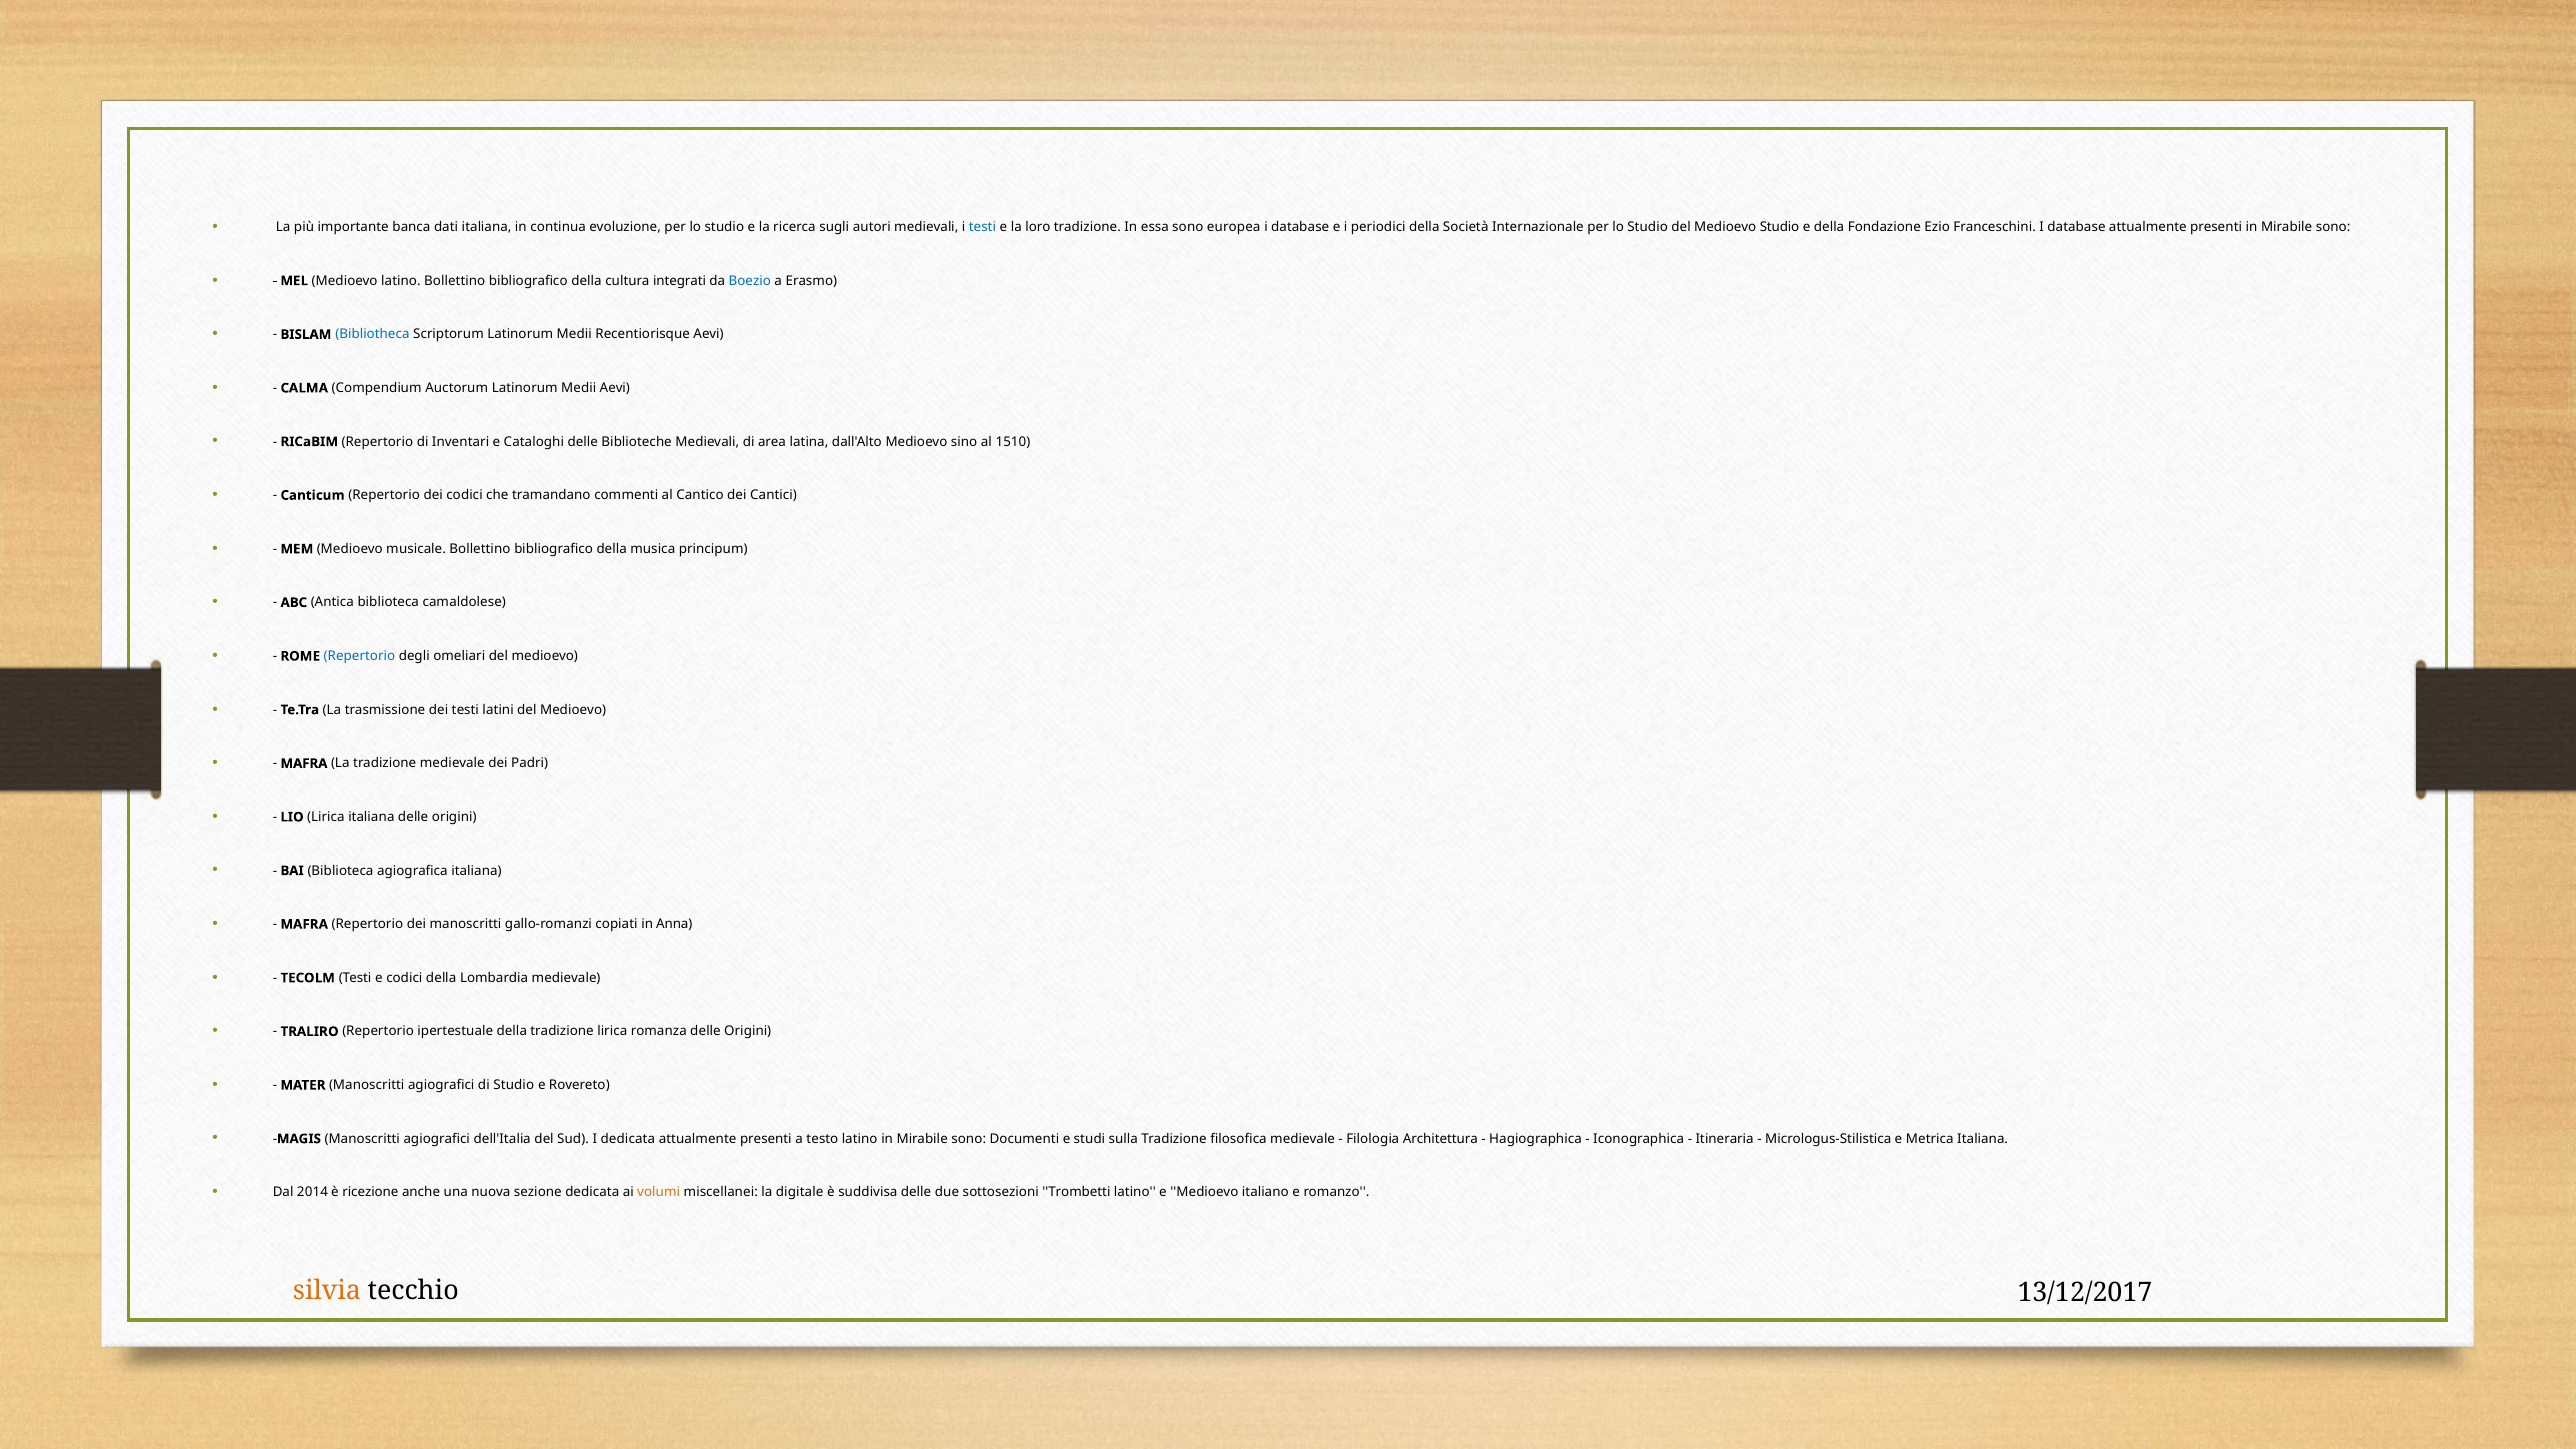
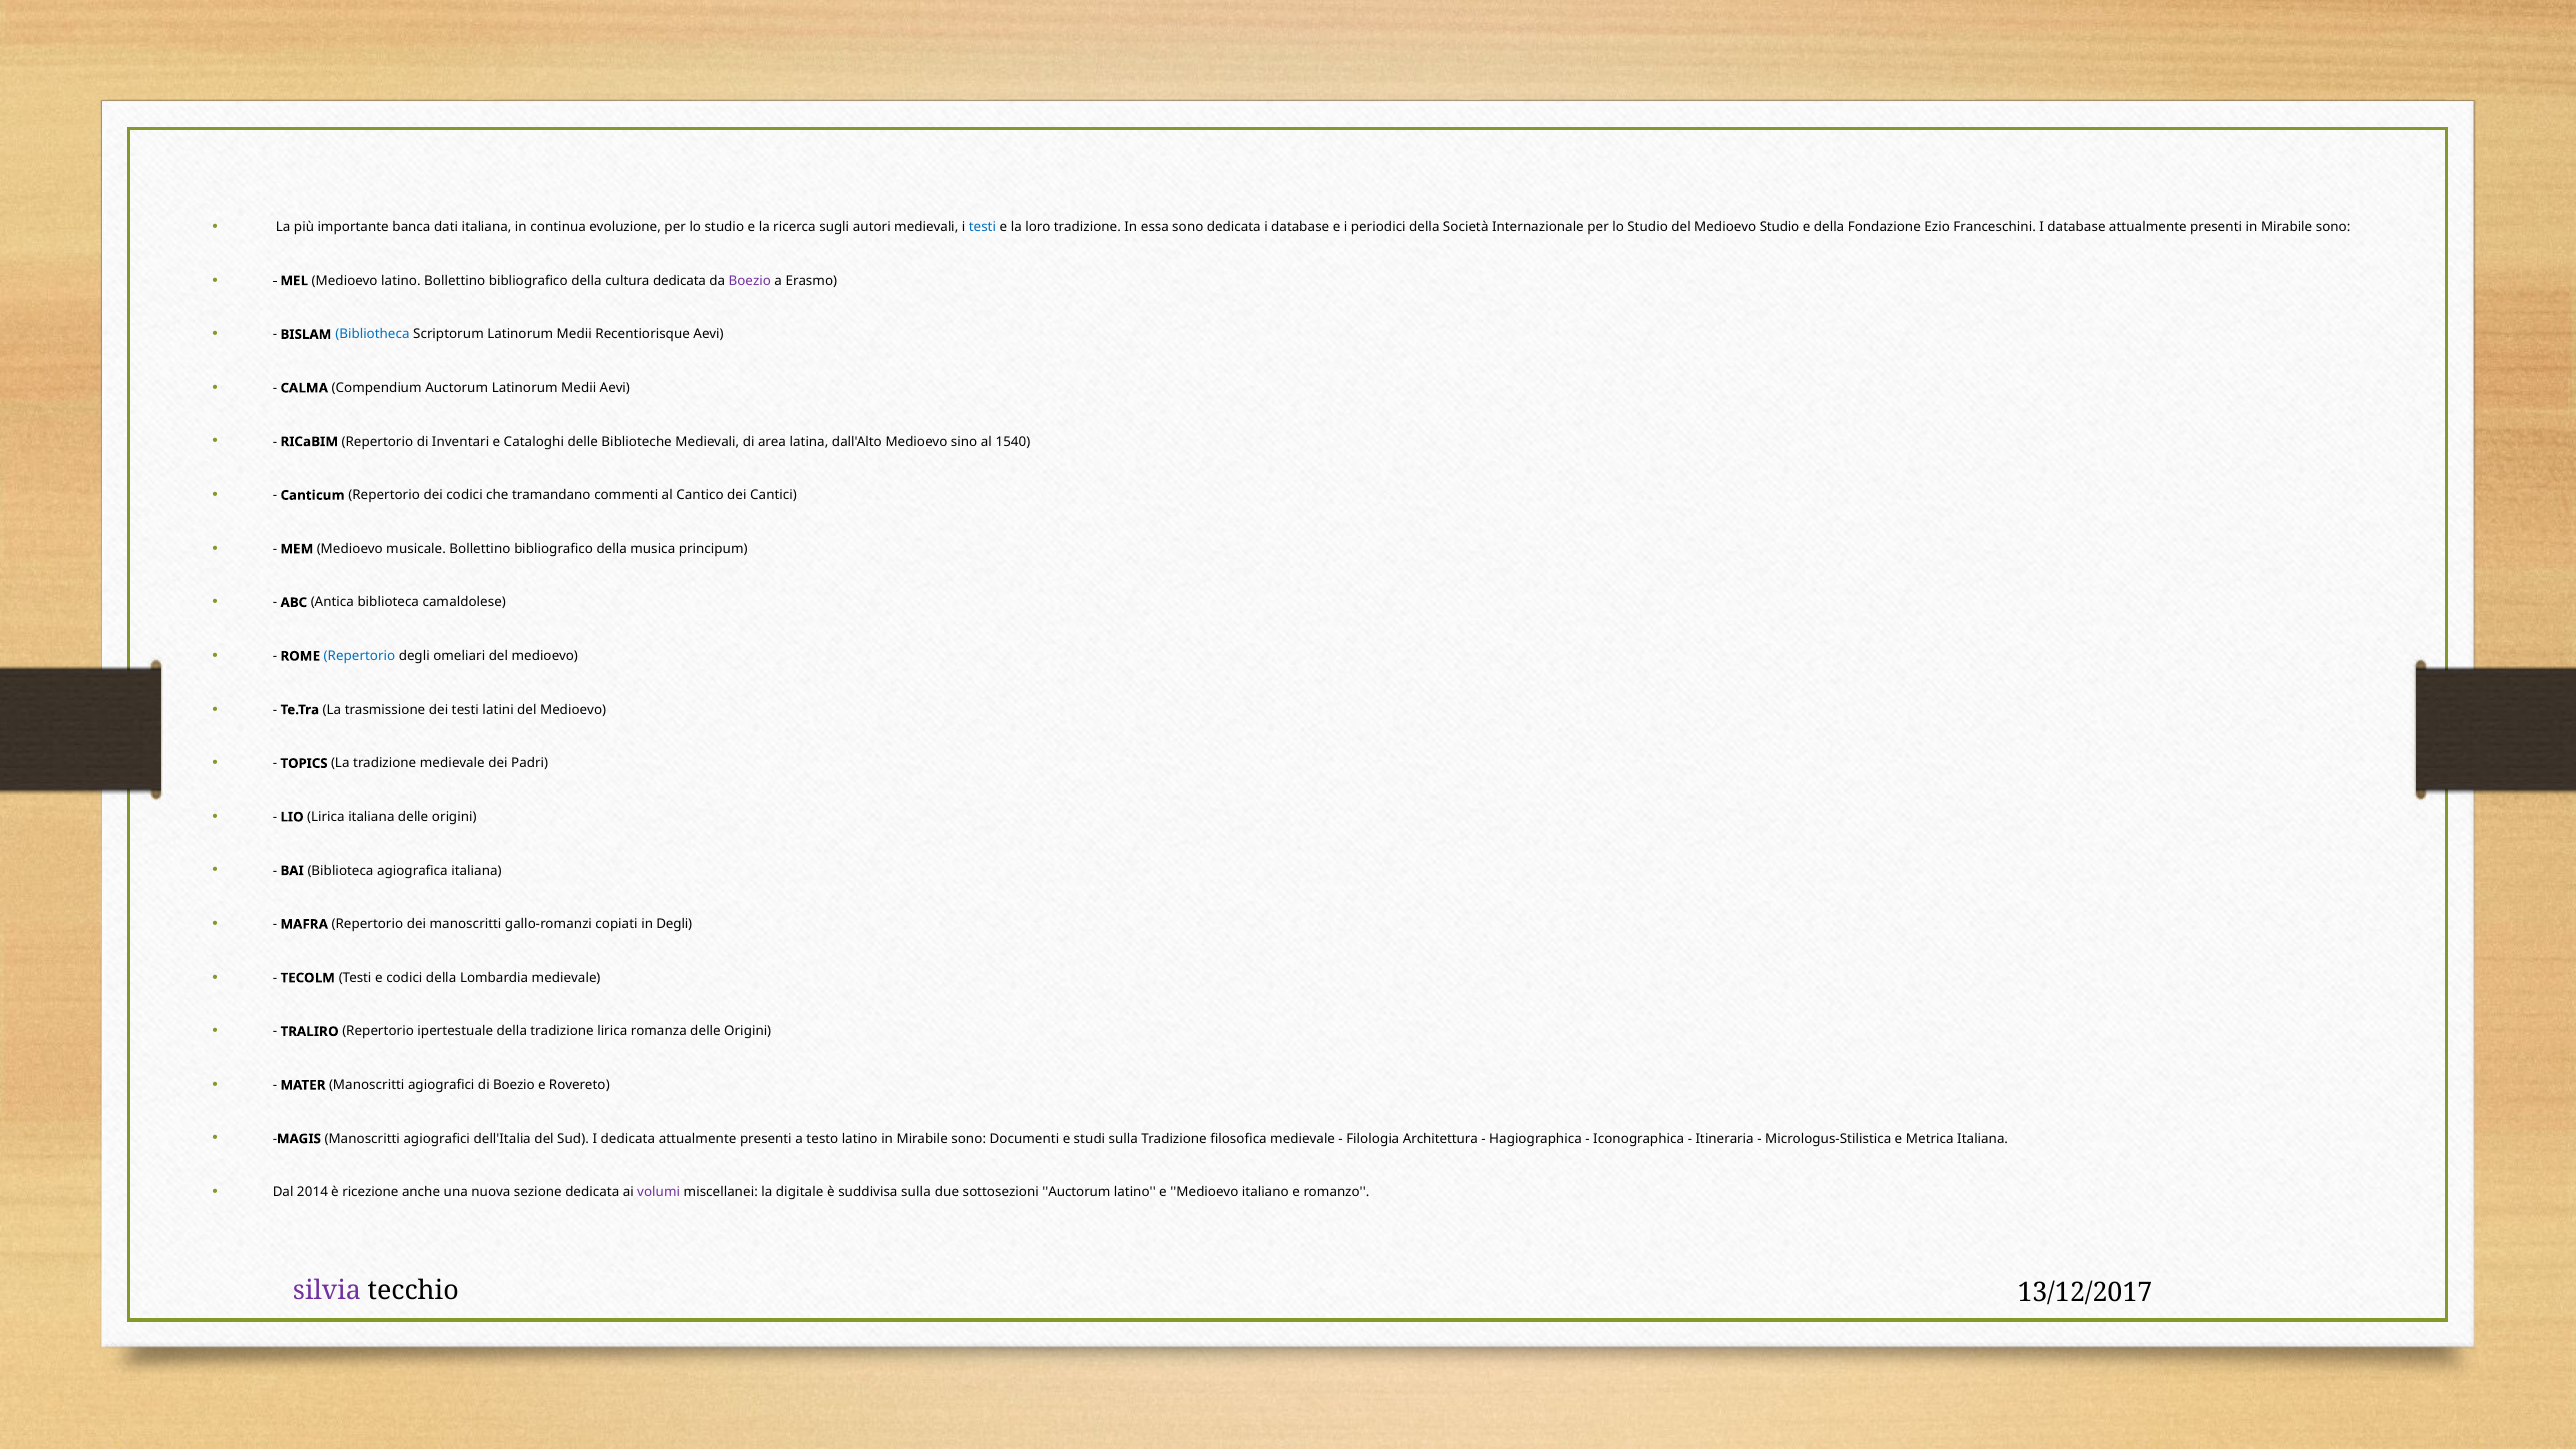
sono europea: europea -> dedicata
cultura integrati: integrati -> dedicata
Boezio at (750, 281) colour: blue -> purple
1510: 1510 -> 1540
MAFRA at (304, 763): MAFRA -> TOPICS
in Anna: Anna -> Degli
di Studio: Studio -> Boezio
volumi colour: orange -> purple
suddivisa delle: delle -> sulla
sottosezioni Trombetti: Trombetti -> Auctorum
silvia colour: orange -> purple
